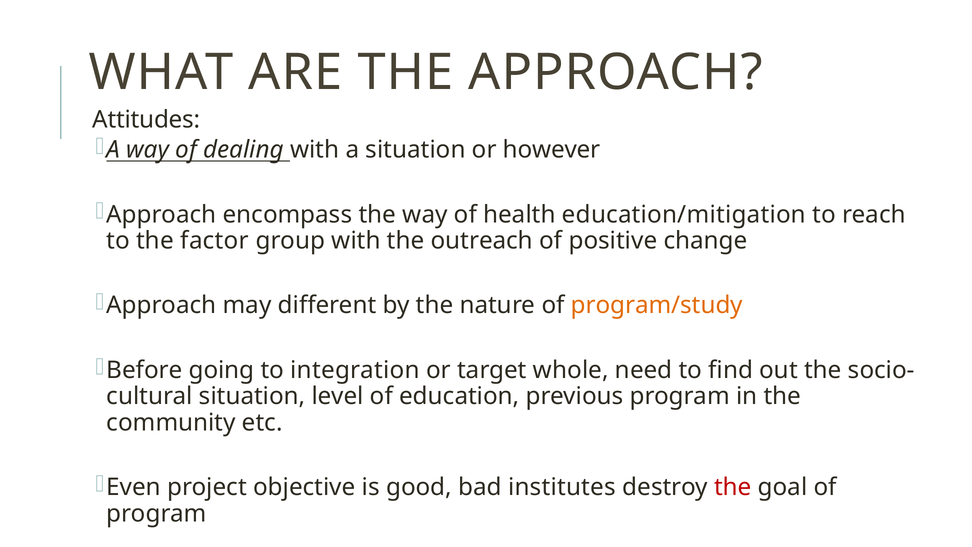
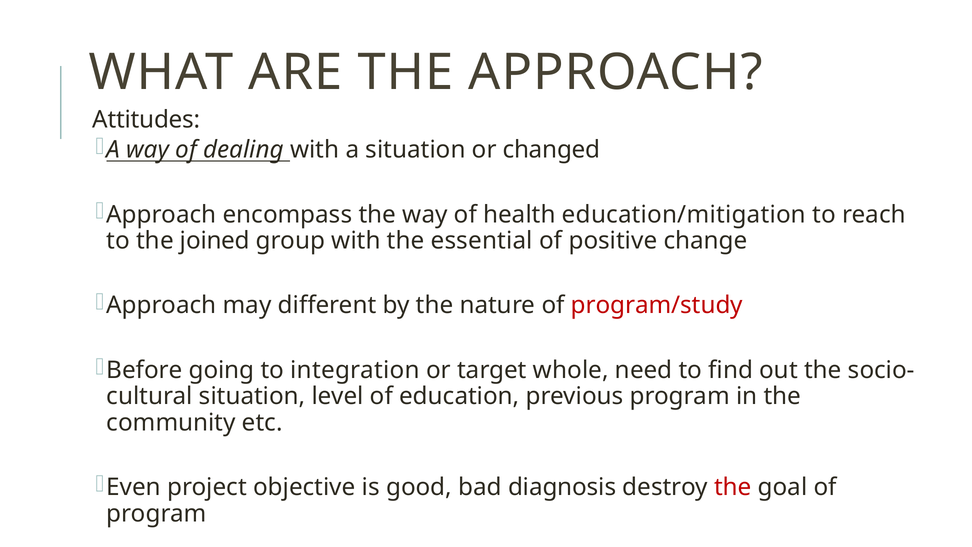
however: however -> changed
factor: factor -> joined
outreach: outreach -> essential
program/study colour: orange -> red
institutes: institutes -> diagnosis
